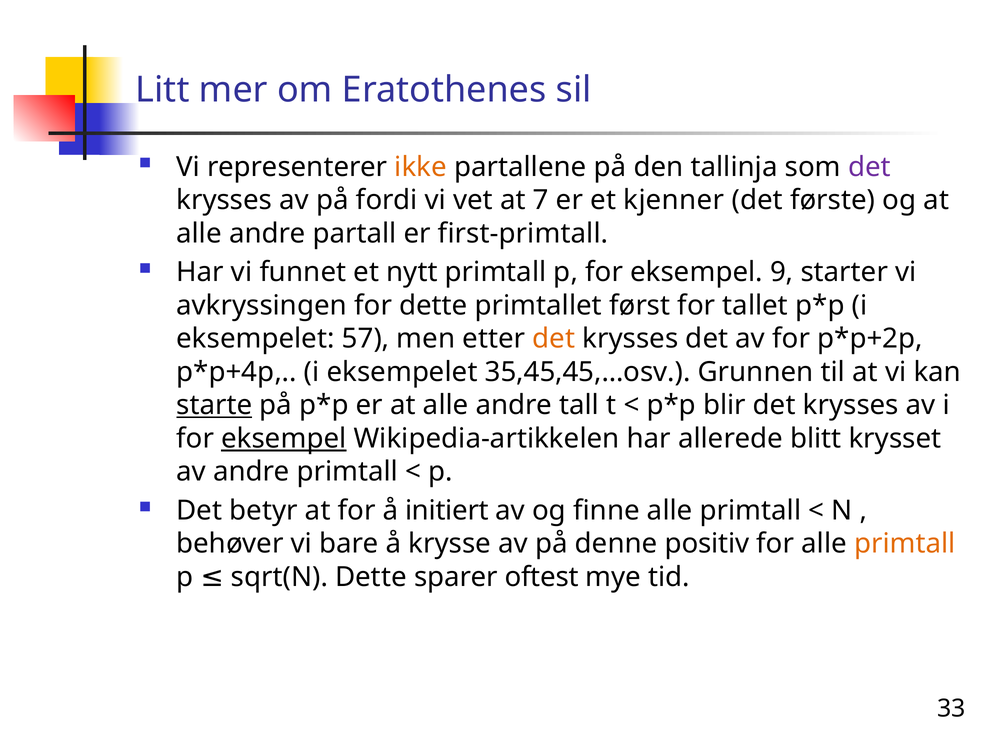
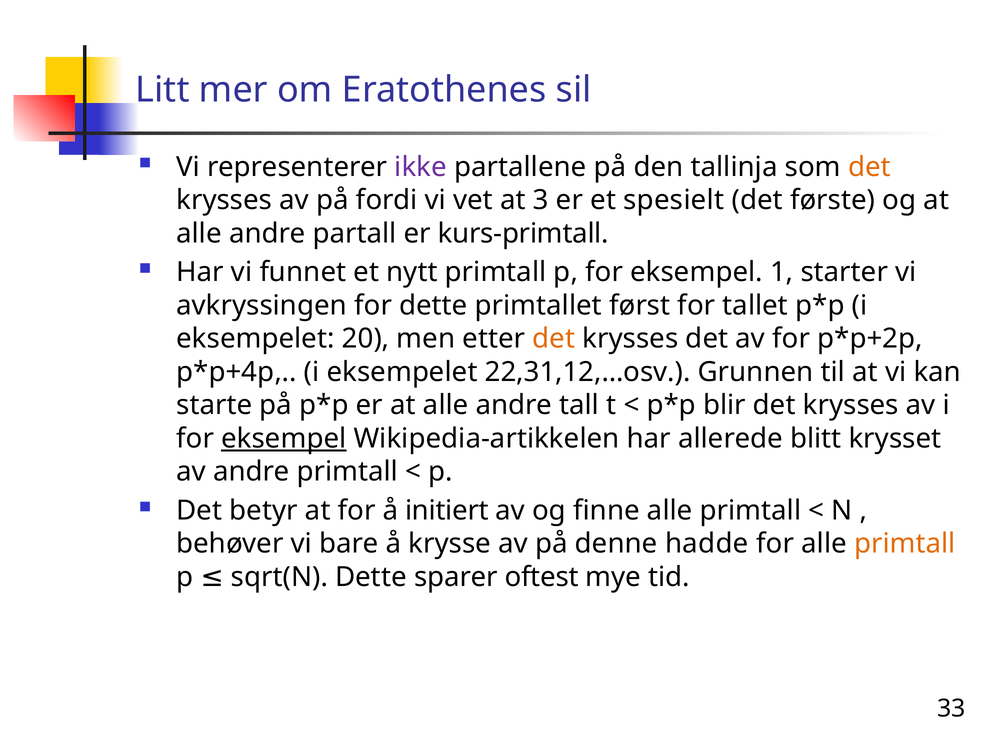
ikke colour: orange -> purple
det at (869, 167) colour: purple -> orange
7: 7 -> 3
kjenner: kjenner -> spesielt
first-primtall: first-primtall -> kurs-primtall
9: 9 -> 1
57: 57 -> 20
35,45,45,…osv: 35,45,45,…osv -> 22,31,12,…osv
starte underline: present -> none
positiv: positiv -> hadde
